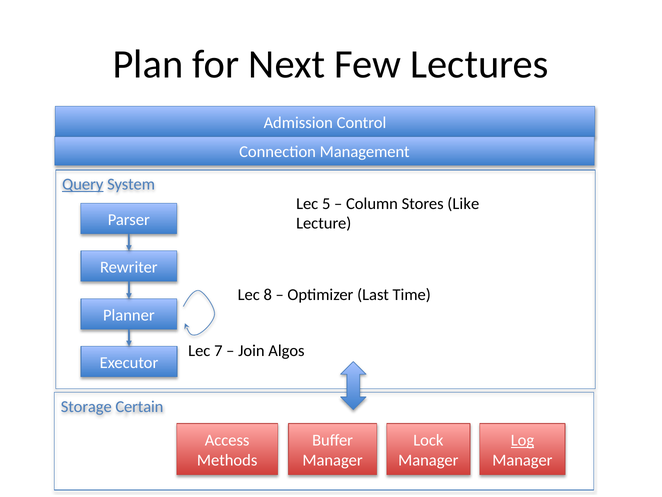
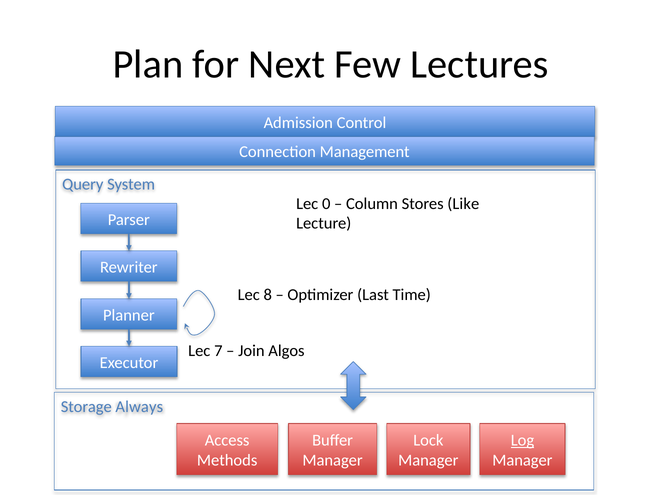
Query underline: present -> none
5: 5 -> 0
Certain: Certain -> Always
